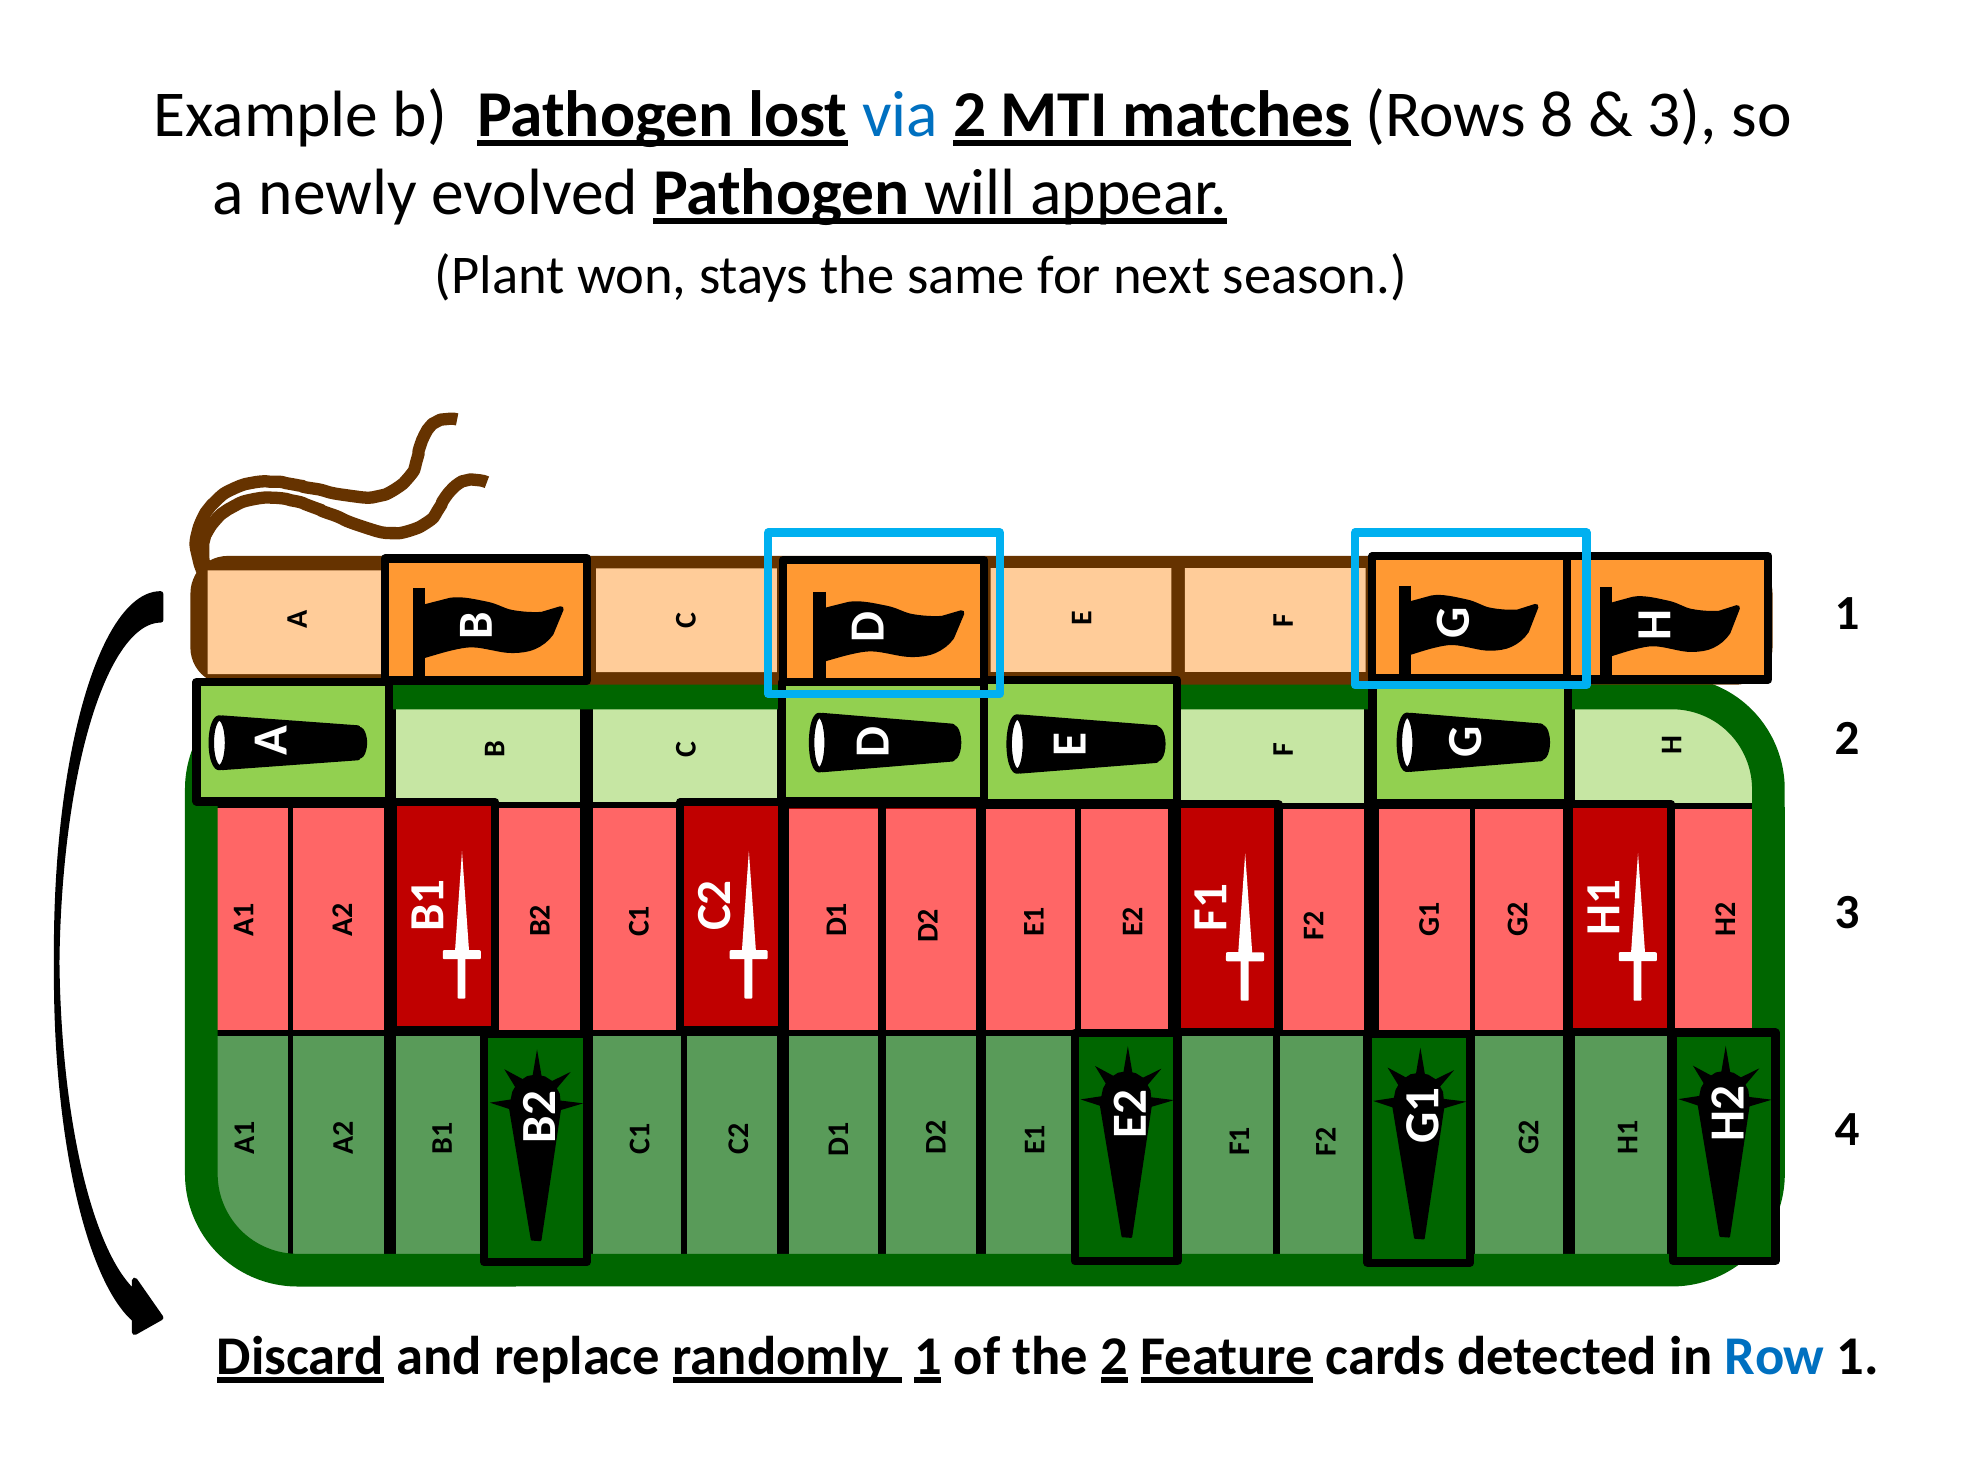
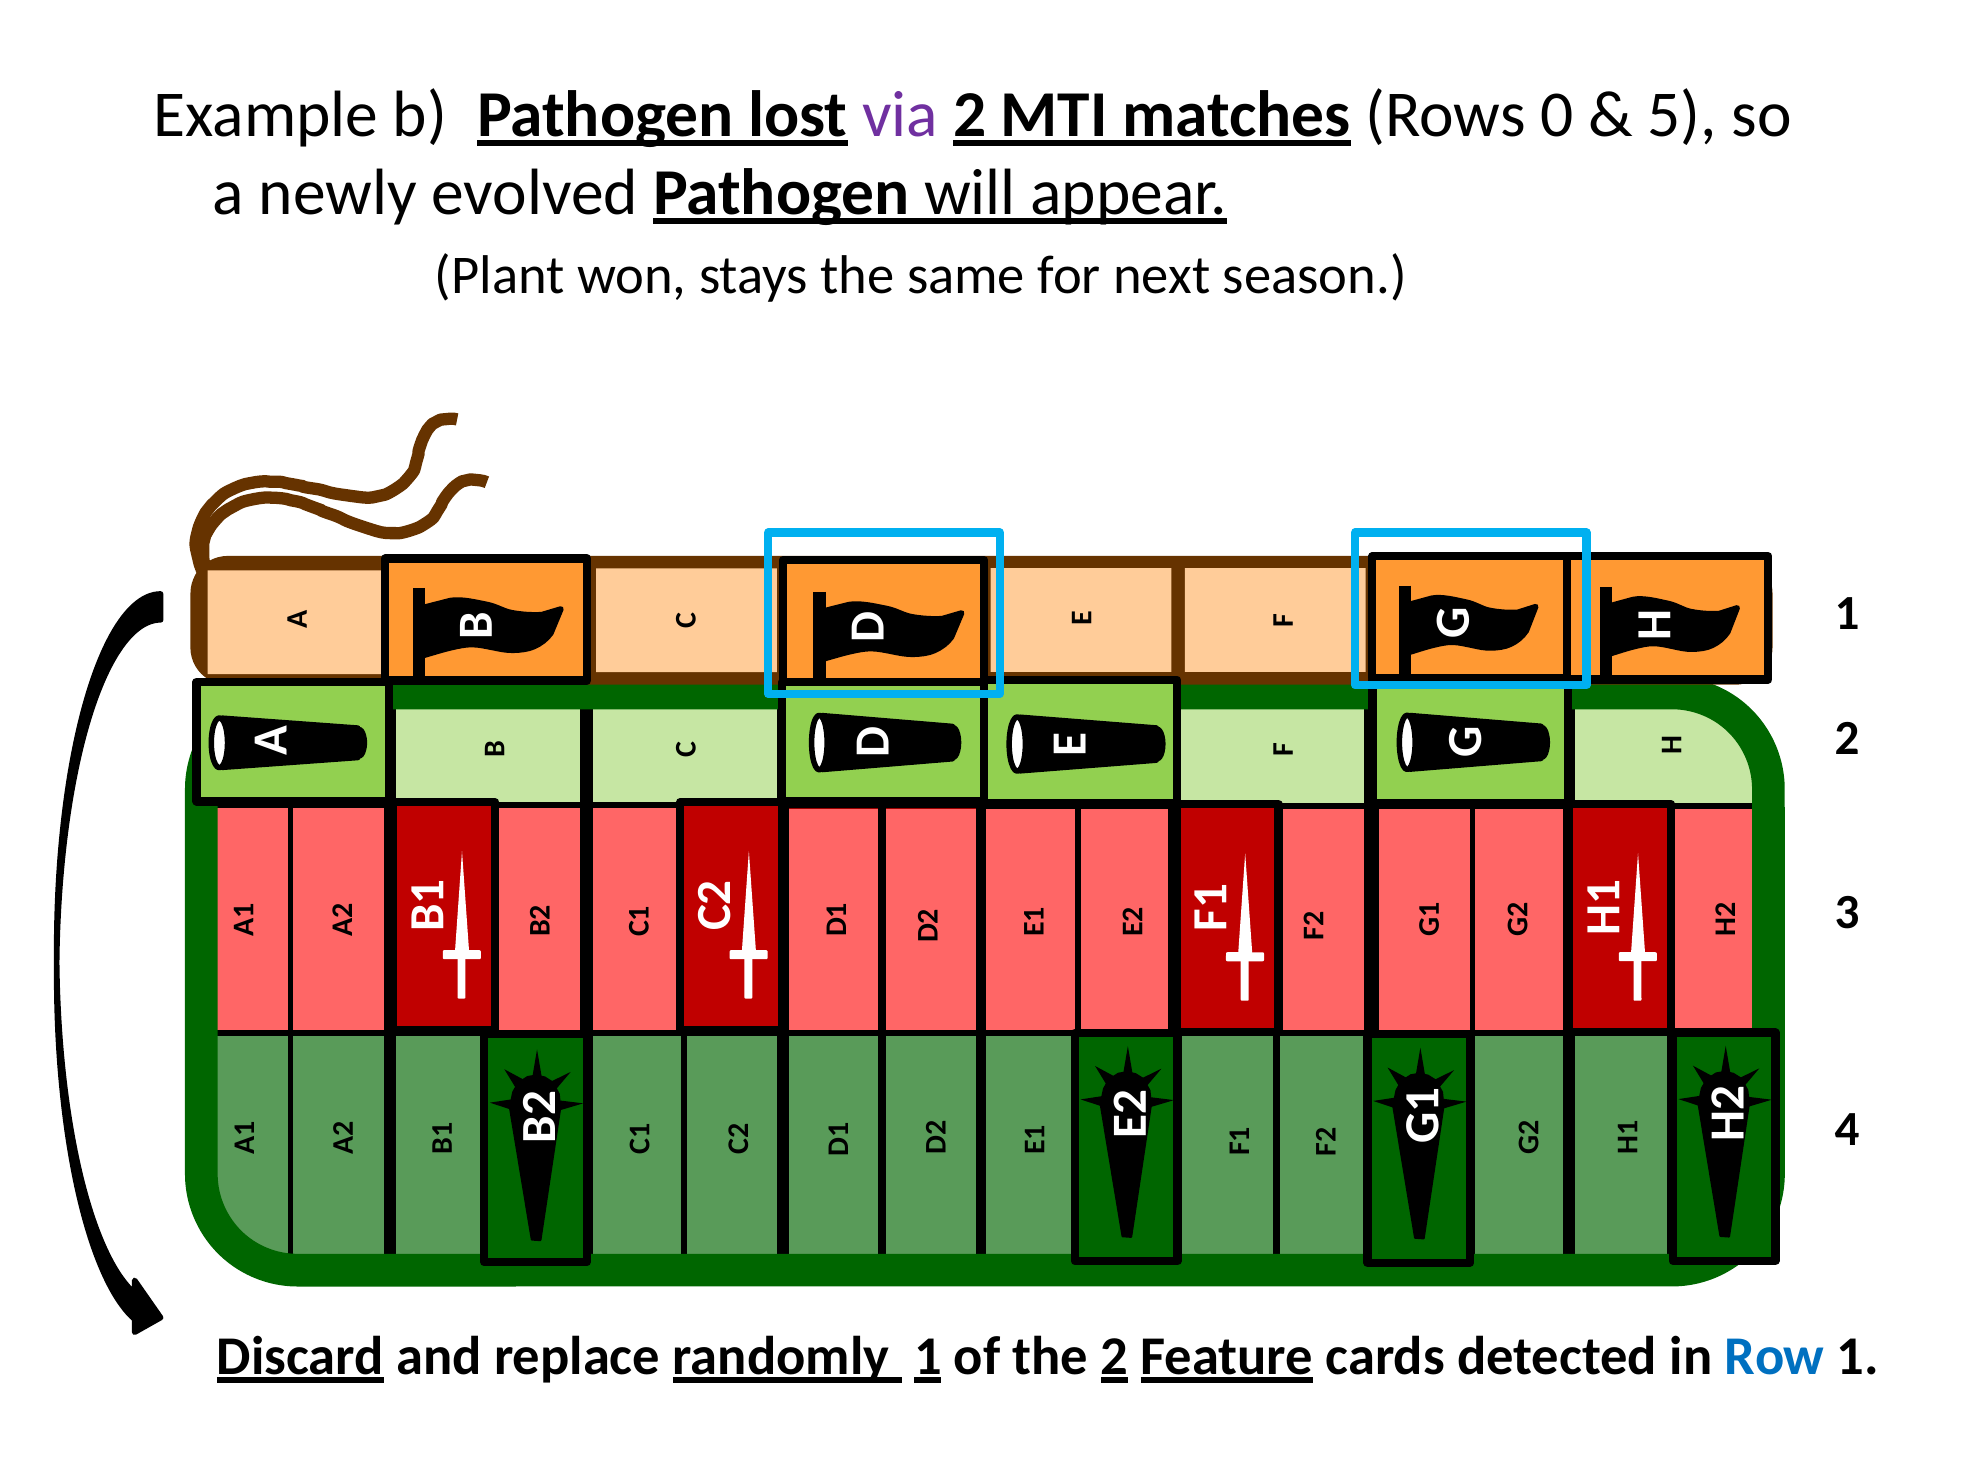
via colour: blue -> purple
8: 8 -> 0
3 at (1682, 115): 3 -> 5
